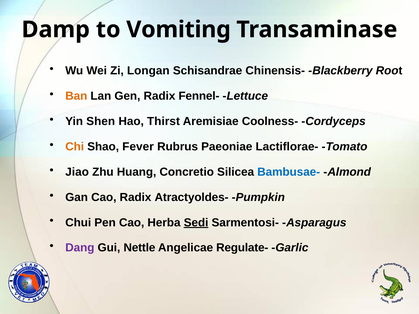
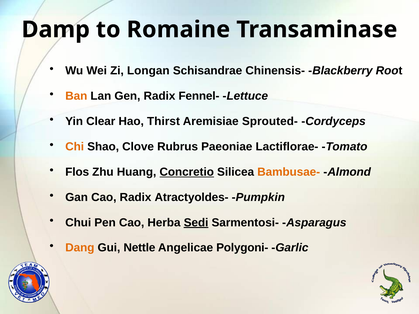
Vomiting: Vomiting -> Romaine
Shen: Shen -> Clear
Coolness-: Coolness- -> Sprouted-
Fever: Fever -> Clove
Jiao: Jiao -> Flos
Concretio underline: none -> present
Bambusae- colour: blue -> orange
Dang colour: purple -> orange
Regulate-: Regulate- -> Polygoni-
